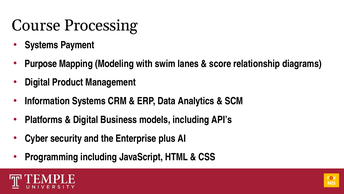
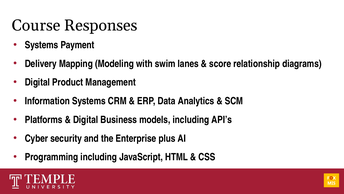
Processing: Processing -> Responses
Purpose: Purpose -> Delivery
